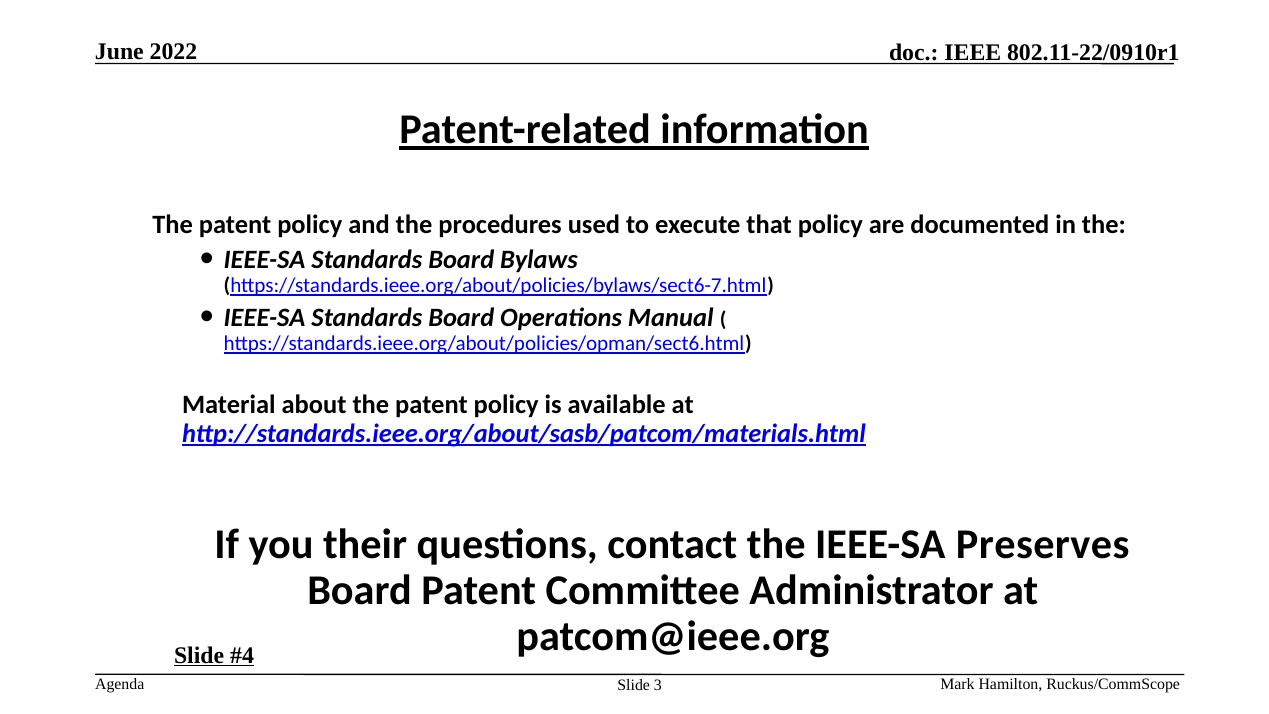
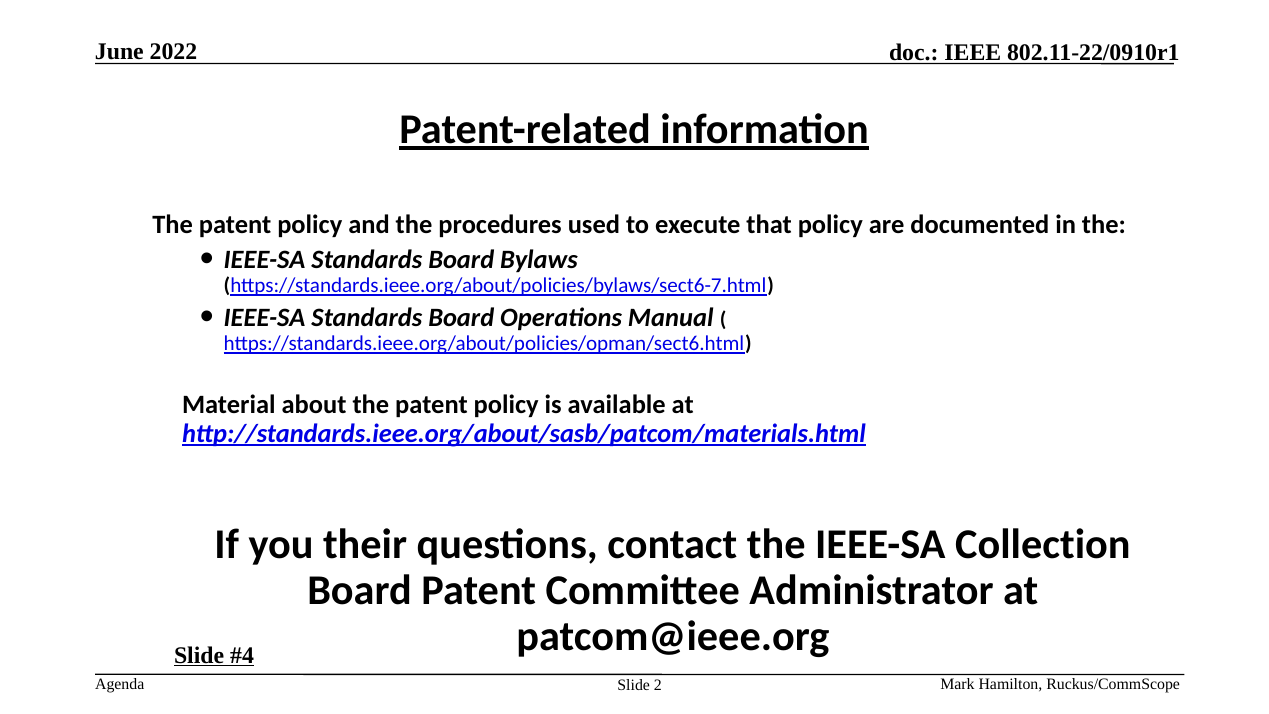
Preserves: Preserves -> Collection
3: 3 -> 2
